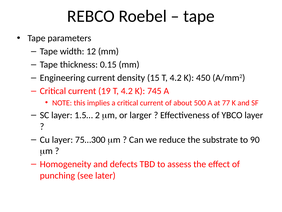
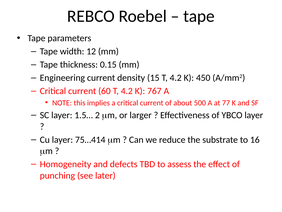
19: 19 -> 60
745: 745 -> 767
75…300: 75…300 -> 75…414
90: 90 -> 16
